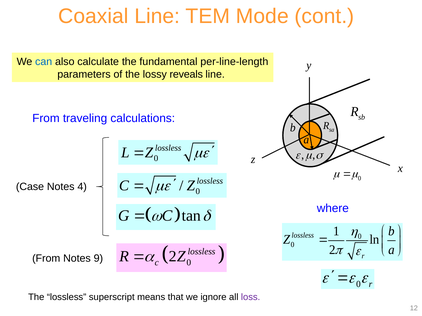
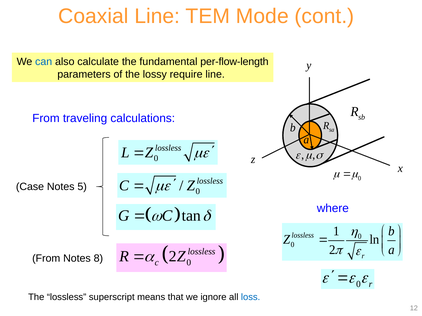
per-line-length: per-line-length -> per-flow-length
reveals: reveals -> require
4: 4 -> 5
9: 9 -> 8
loss colour: purple -> blue
